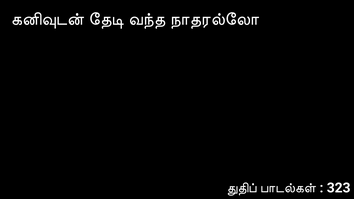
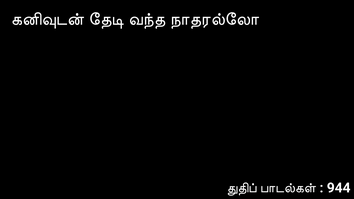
323: 323 -> 944
